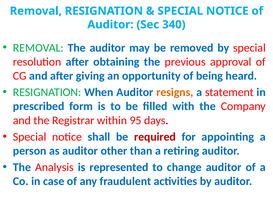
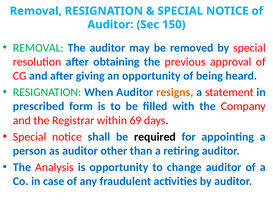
340: 340 -> 150
95: 95 -> 69
required colour: red -> black
is represented: represented -> opportunity
